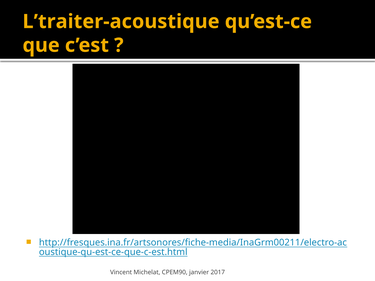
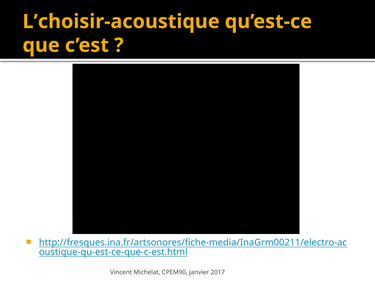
L’traiter-acoustique: L’traiter-acoustique -> L’choisir-acoustique
